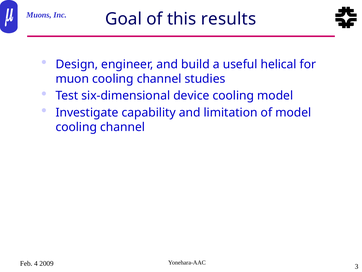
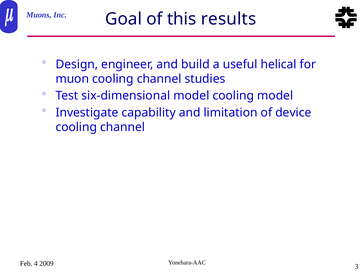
six-dimensional device: device -> model
of model: model -> device
